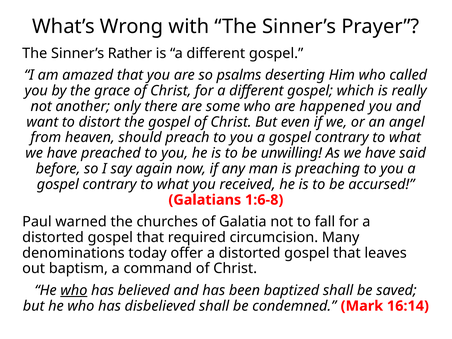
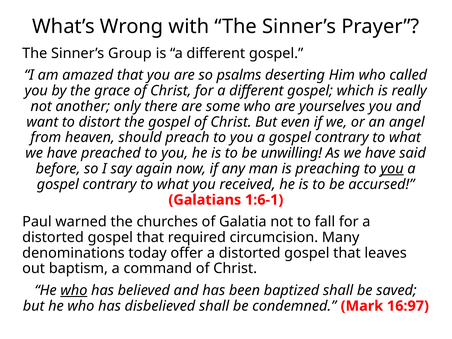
Rather: Rather -> Group
happened: happened -> yourselves
you at (392, 169) underline: none -> present
1:6-8: 1:6-8 -> 1:6-1
16:14: 16:14 -> 16:97
